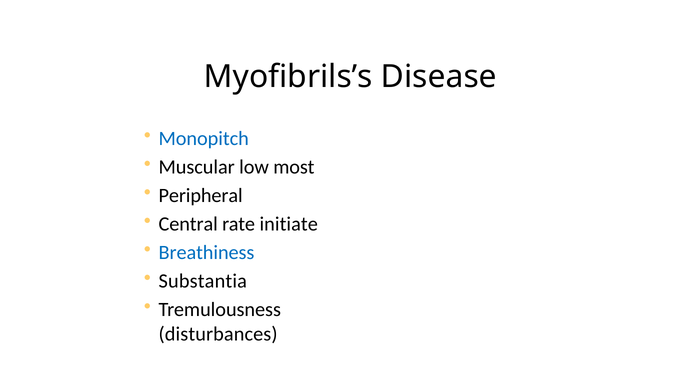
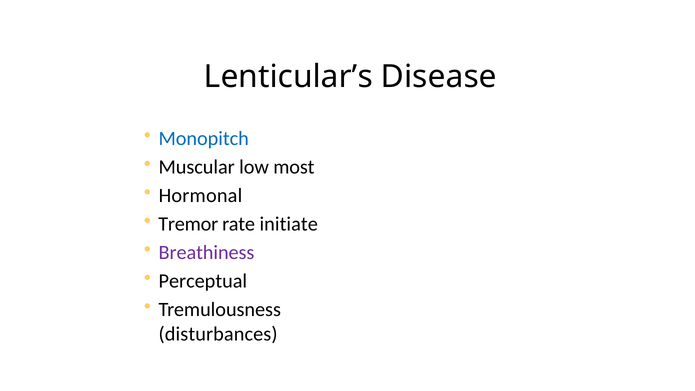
Myofibrils’s: Myofibrils’s -> Lenticular’s
Peripheral: Peripheral -> Hormonal
Central: Central -> Tremor
Breathiness colour: blue -> purple
Substantia: Substantia -> Perceptual
